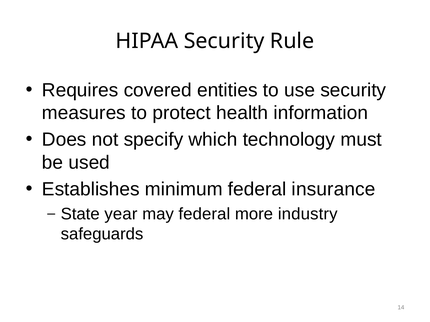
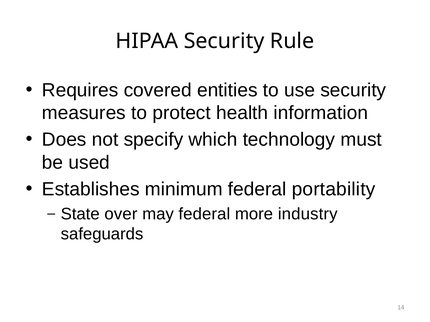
insurance: insurance -> portability
year: year -> over
